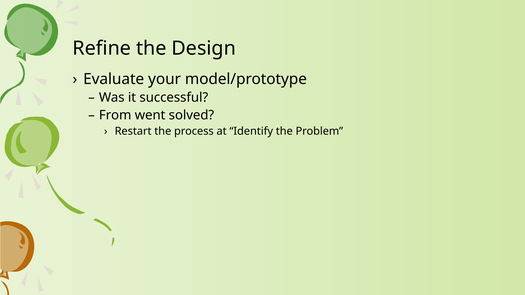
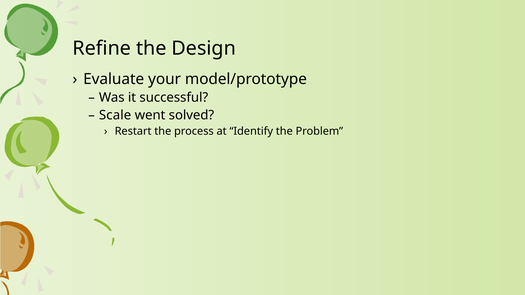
From: From -> Scale
